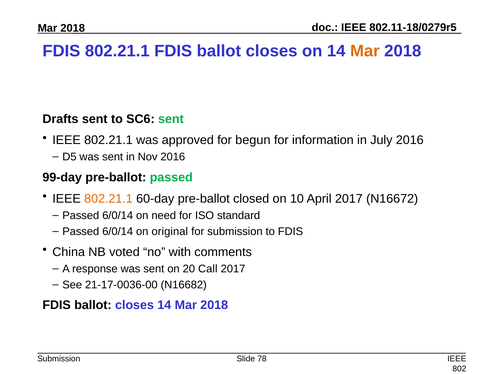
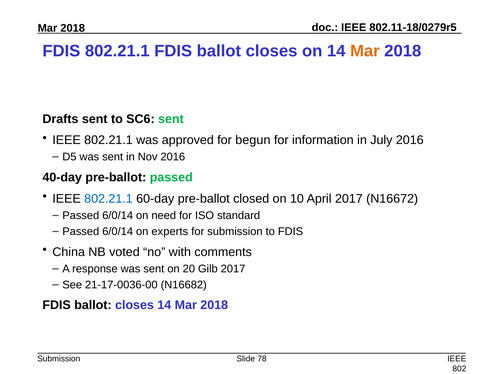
99-day: 99-day -> 40-day
802.21.1 at (108, 199) colour: orange -> blue
original: original -> experts
Call: Call -> Gilb
